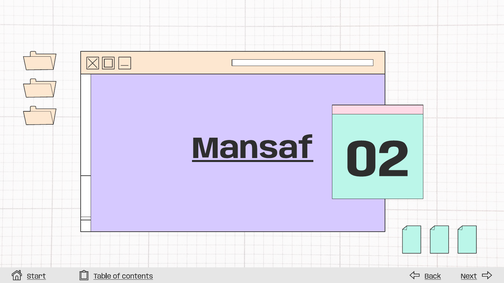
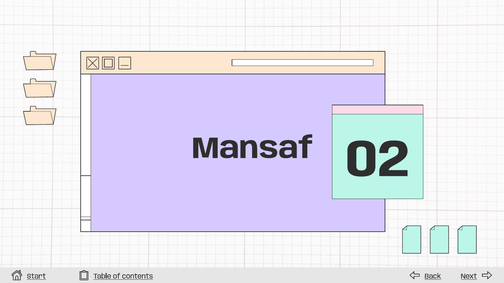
Mansaf underline: present -> none
